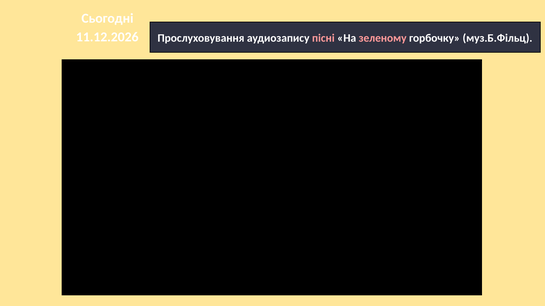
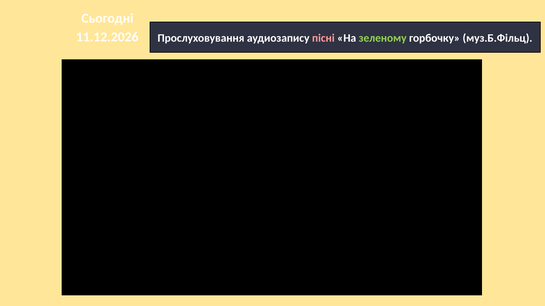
зеленому colour: pink -> light green
